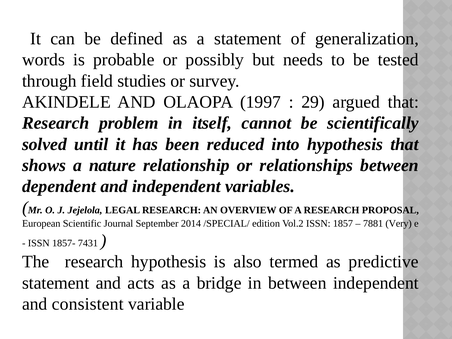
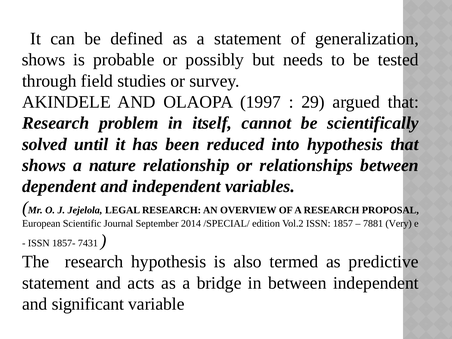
words at (44, 60): words -> shows
consistent: consistent -> significant
